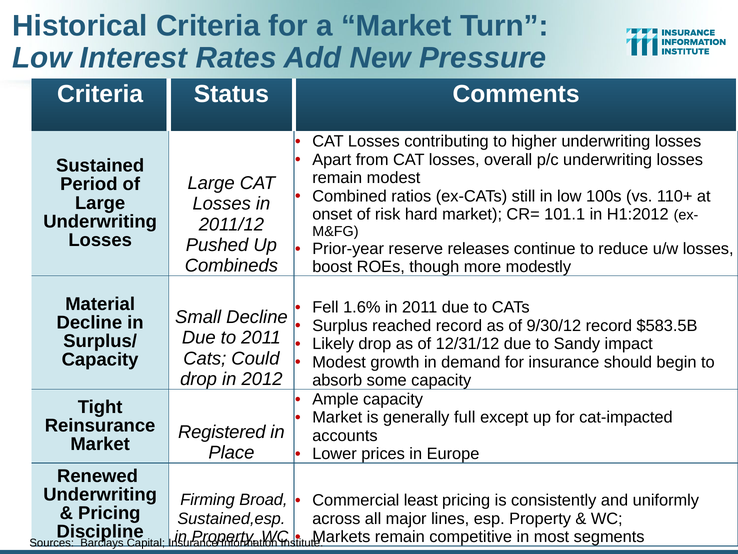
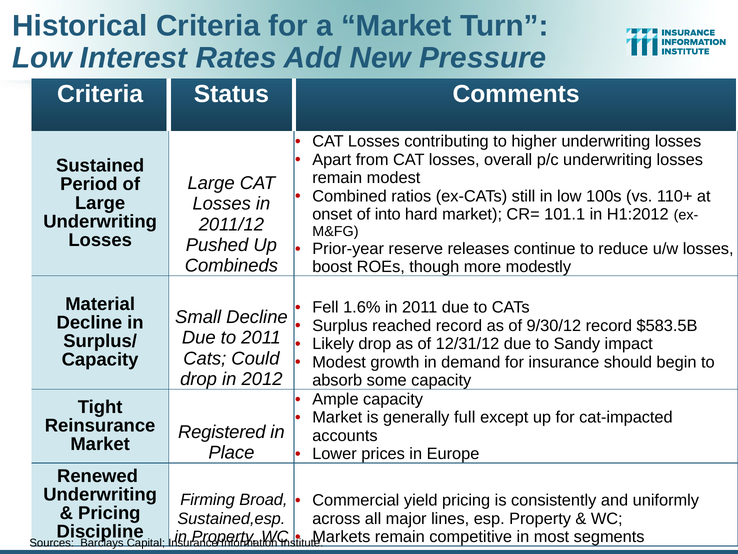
risk: risk -> into
least: least -> yield
